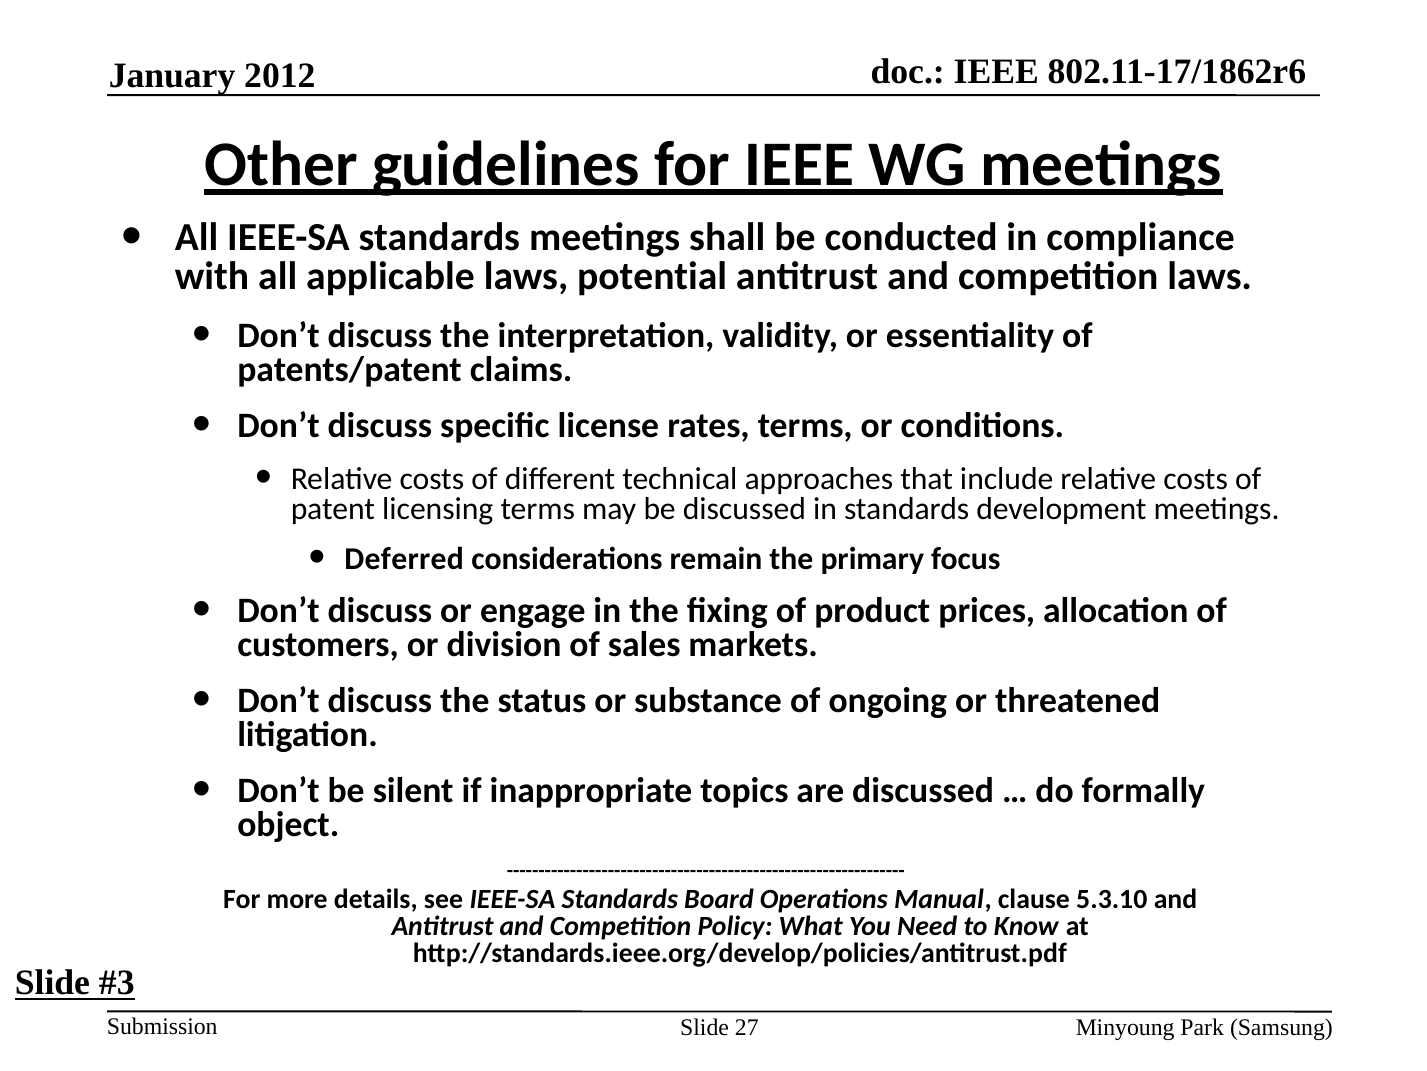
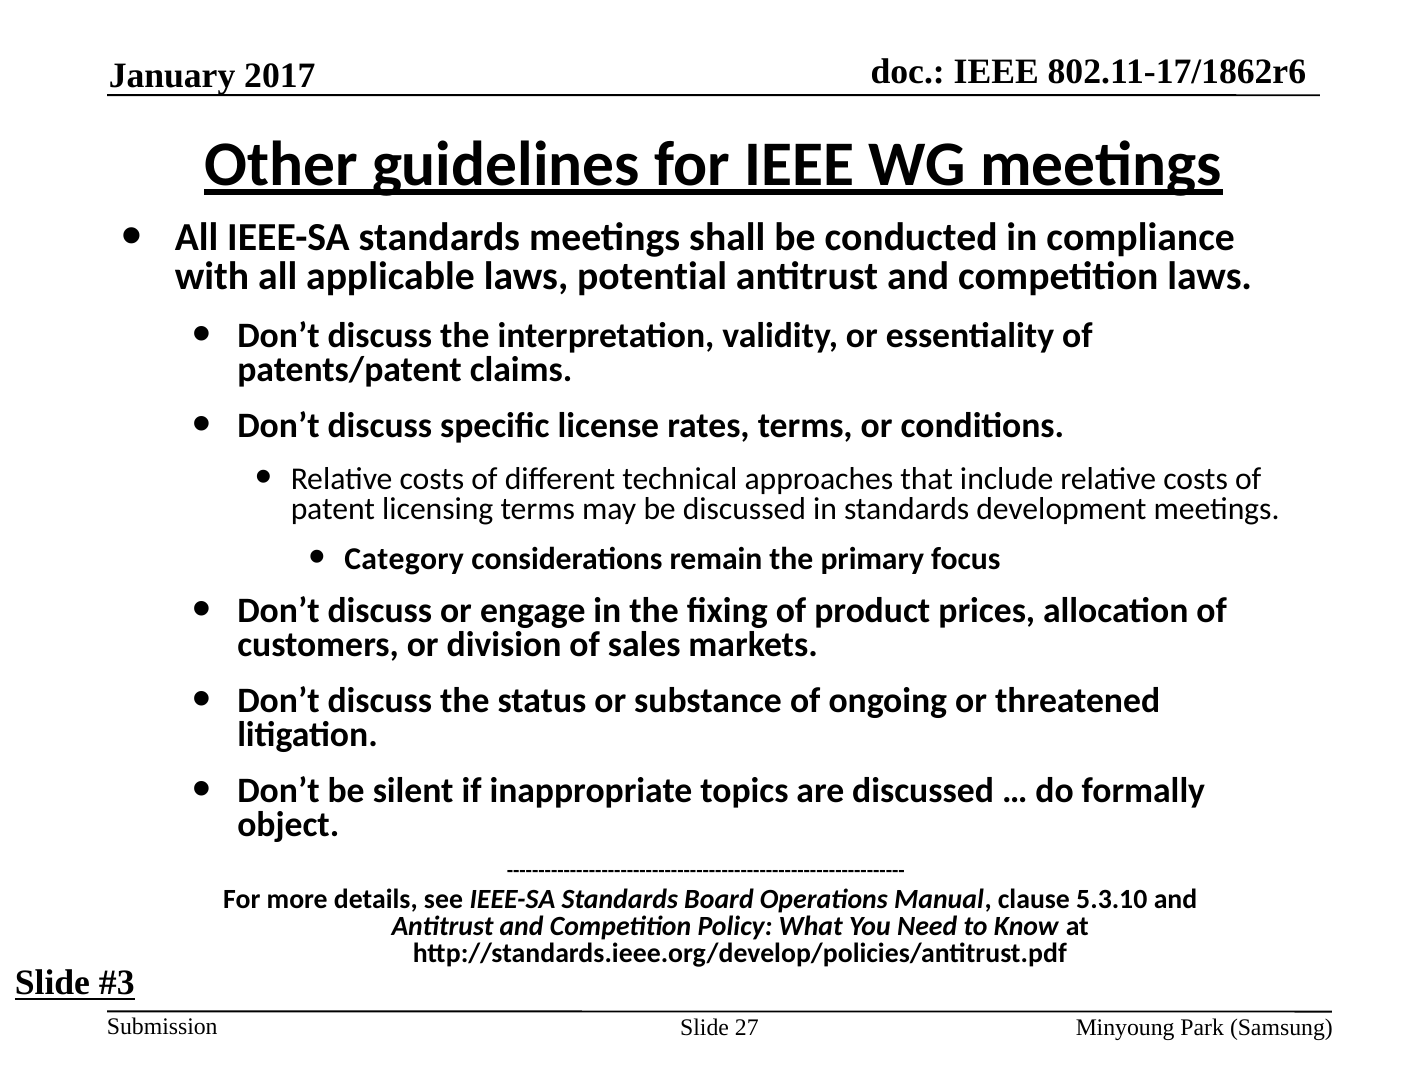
2012: 2012 -> 2017
Deferred: Deferred -> Category
